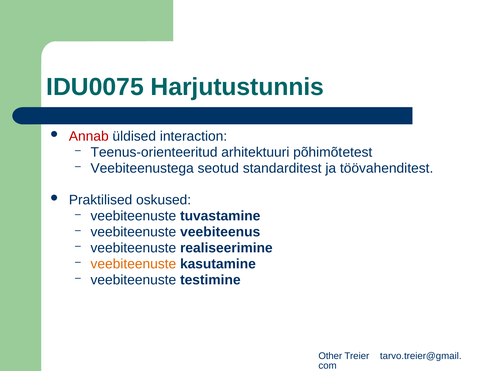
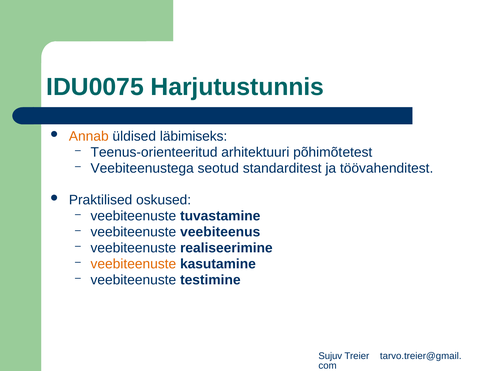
Annab colour: red -> orange
interaction: interaction -> läbimiseks
Other: Other -> Sujuv
